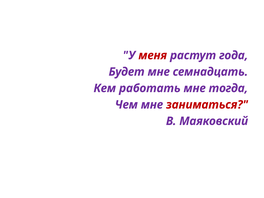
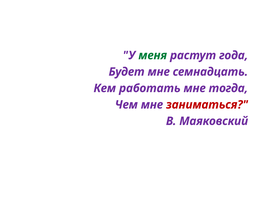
меня colour: red -> green
